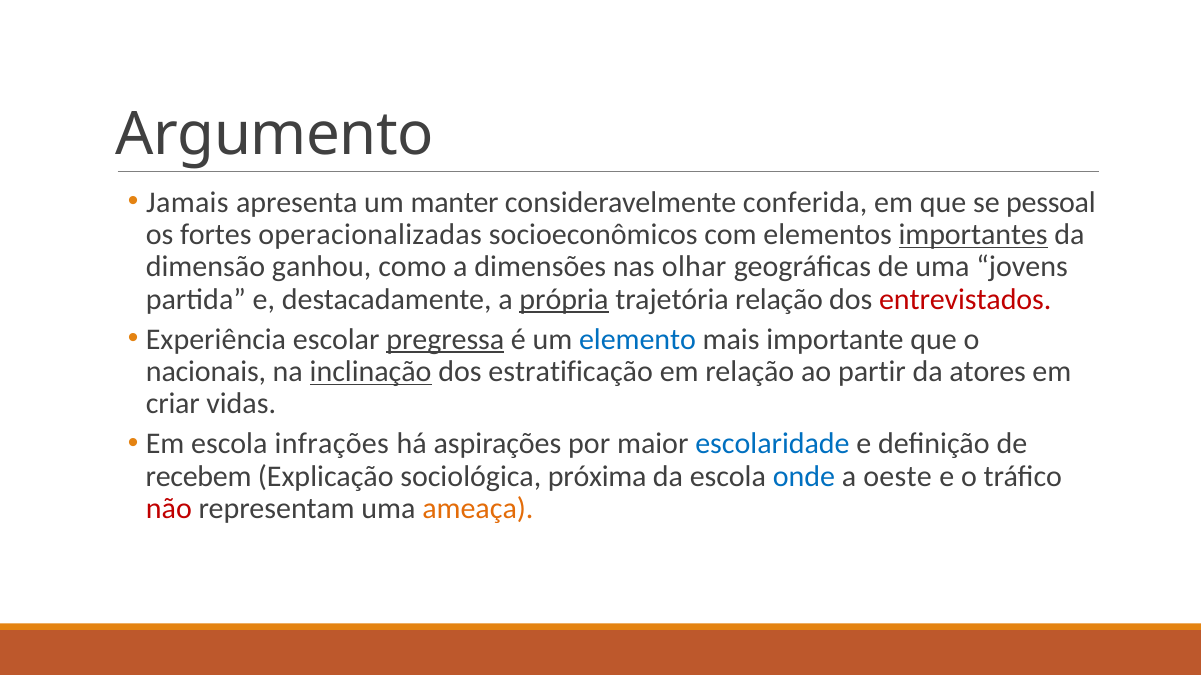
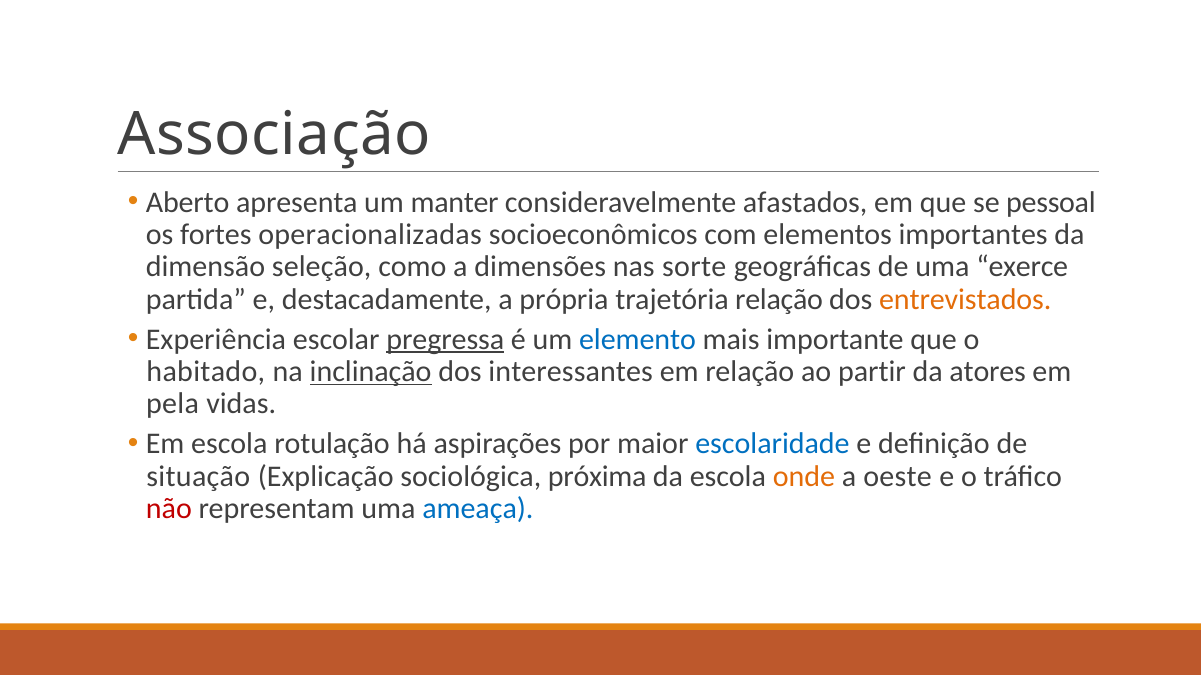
Argumento: Argumento -> Associação
Jamais: Jamais -> Aberto
conferida: conferida -> afastados
importantes underline: present -> none
ganhou: ganhou -> seleção
olhar: olhar -> sorte
jovens: jovens -> exerce
própria underline: present -> none
entrevistados colour: red -> orange
nacionais: nacionais -> habitado
estratificação: estratificação -> interessantes
criar: criar -> pela
infrações: infrações -> rotulação
recebem: recebem -> situação
onde colour: blue -> orange
ameaça colour: orange -> blue
